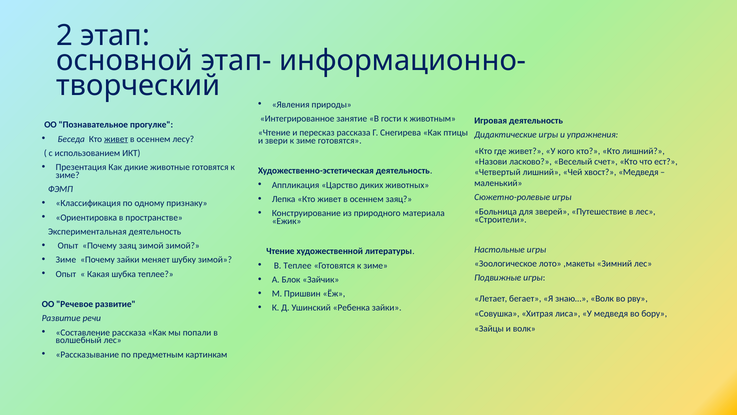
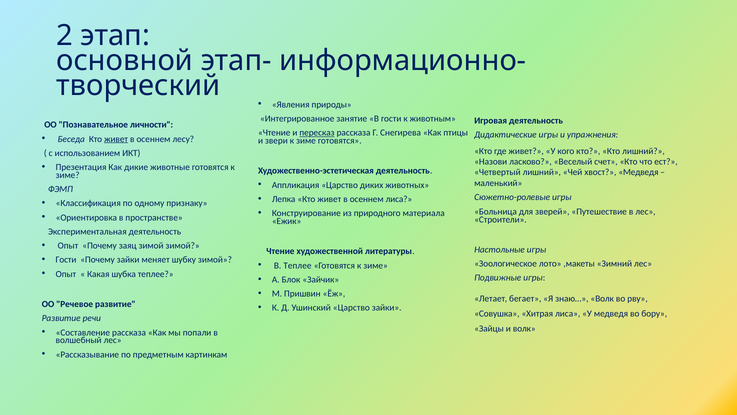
прогулке: прогулке -> личности
пересказ underline: none -> present
осеннем заяц: заяц -> лиса
Зиме at (66, 260): Зиме -> Гости
Ушинский Ребенка: Ребенка -> Царство
